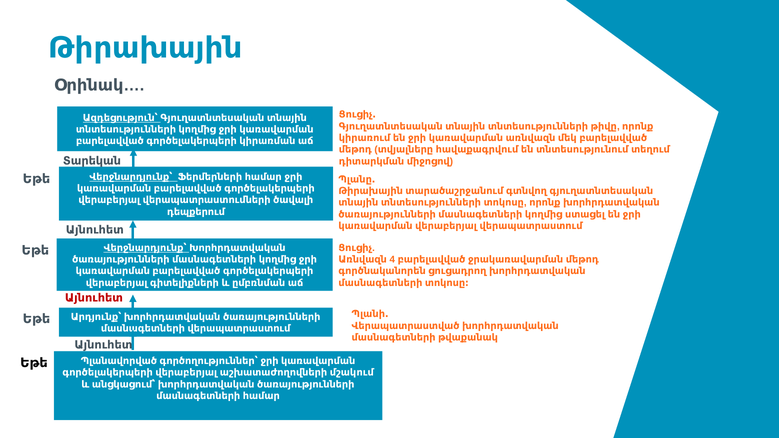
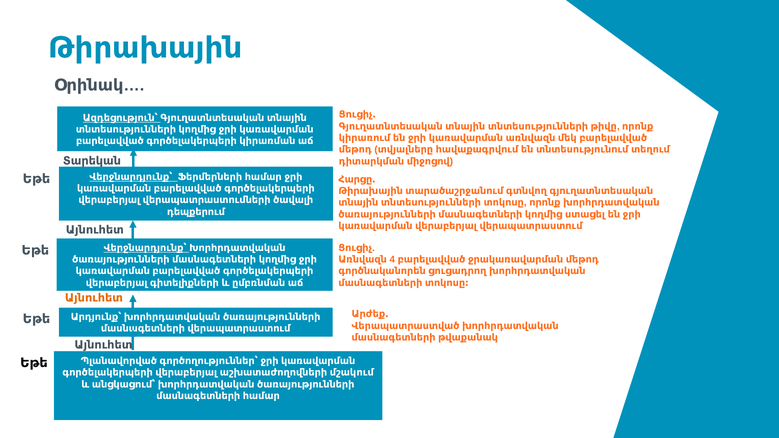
Պլանը․: Պլանը․ -> Հարցը․
Այնուհետ at (94, 298) colour: red -> orange
Պլանի․: Պլանի․ -> Արժեք․
